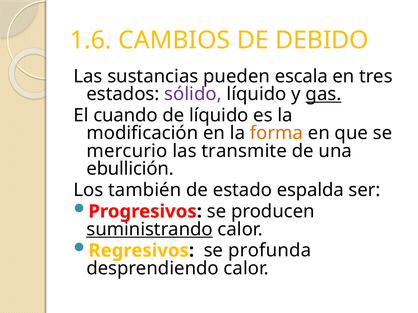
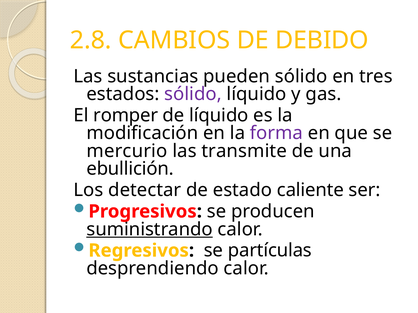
1.6: 1.6 -> 2.8
pueden escala: escala -> sólido
gas underline: present -> none
cuando: cuando -> romper
forma colour: orange -> purple
también: también -> detectar
espalda: espalda -> caliente
profunda: profunda -> partículas
